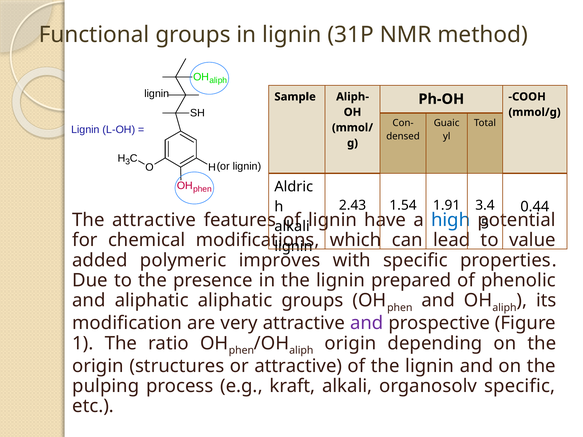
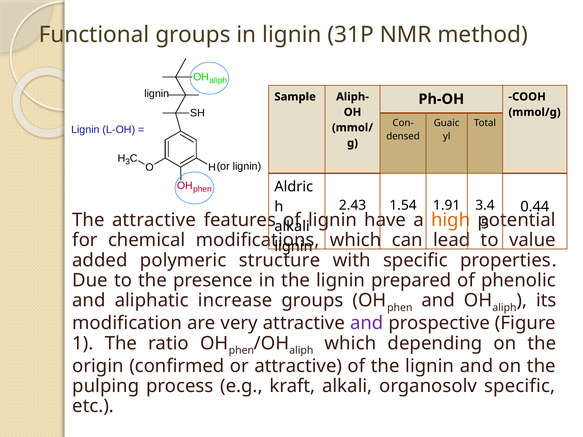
high colour: blue -> orange
improves: improves -> structure
aliphatic aliphatic: aliphatic -> increase
origin at (350, 343): origin -> which
structures: structures -> confirmed
